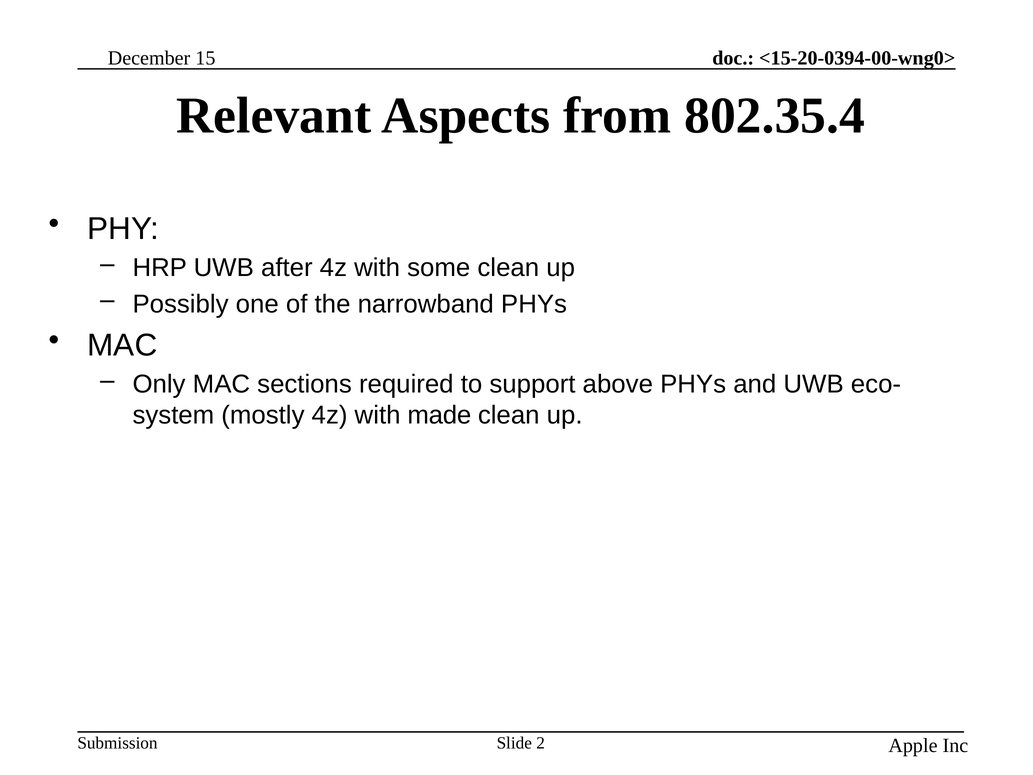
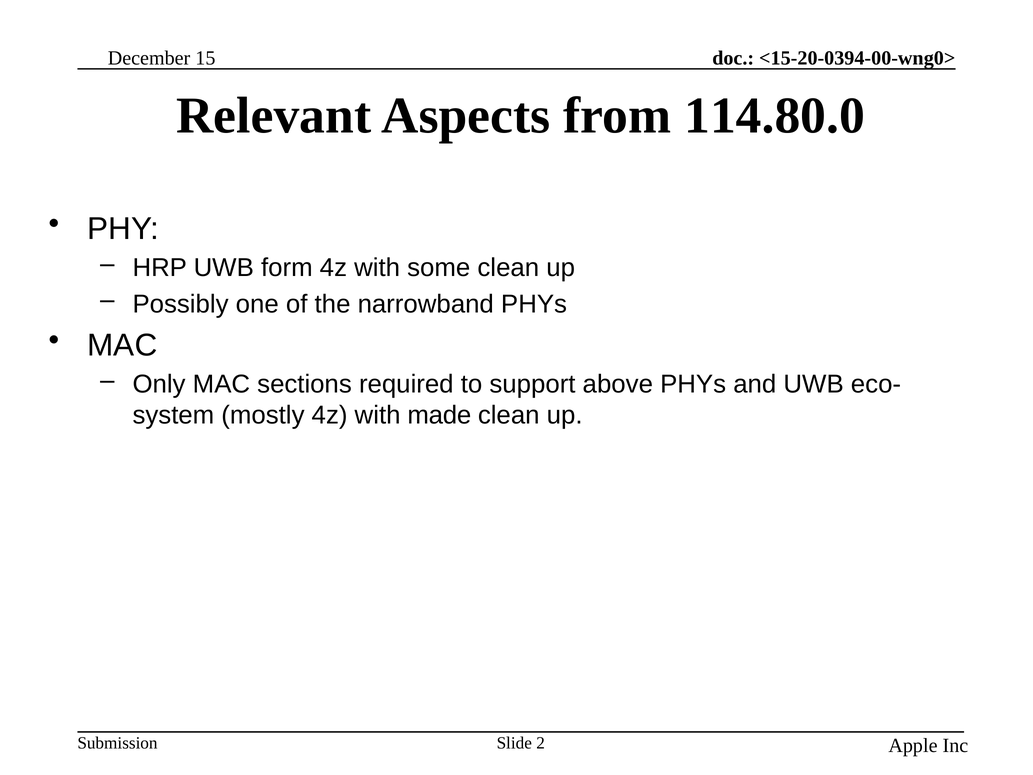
802.35.4: 802.35.4 -> 114.80.0
after: after -> form
